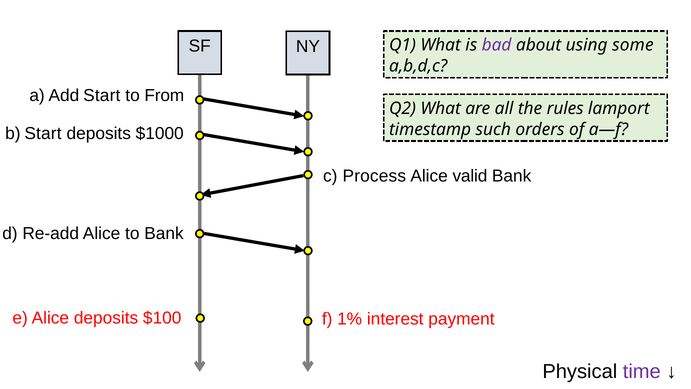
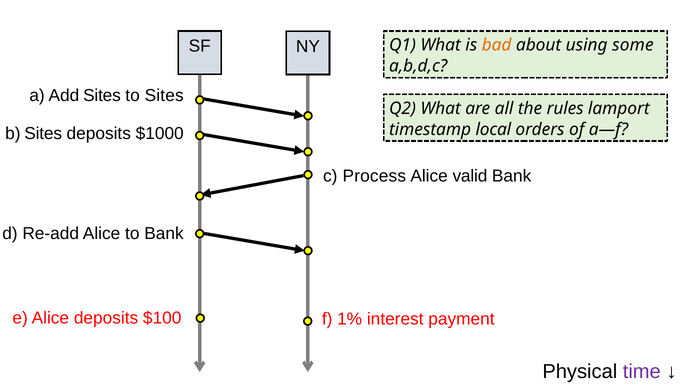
bad colour: purple -> orange
Add Start: Start -> Sites
to From: From -> Sites
such: such -> local
b Start: Start -> Sites
